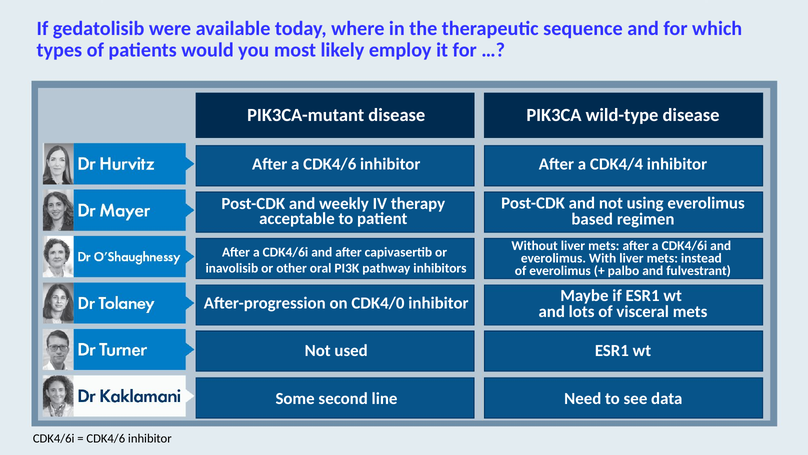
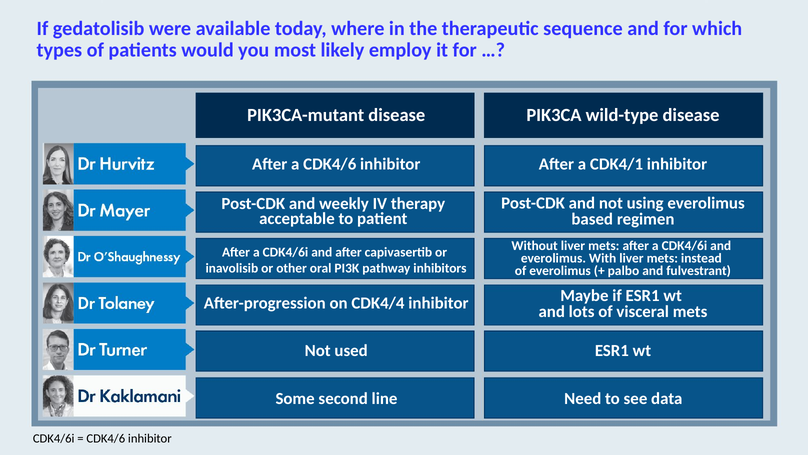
CDK4/4: CDK4/4 -> CDK4/1
CDK4/0: CDK4/0 -> CDK4/4
